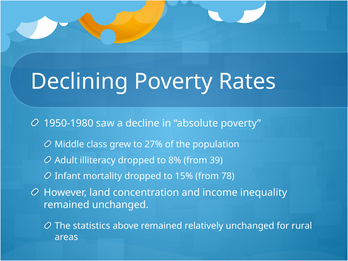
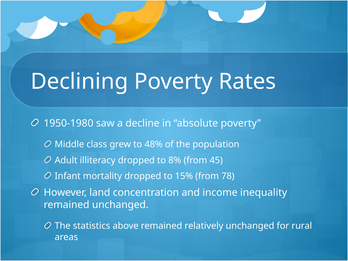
27%: 27% -> 48%
39: 39 -> 45
